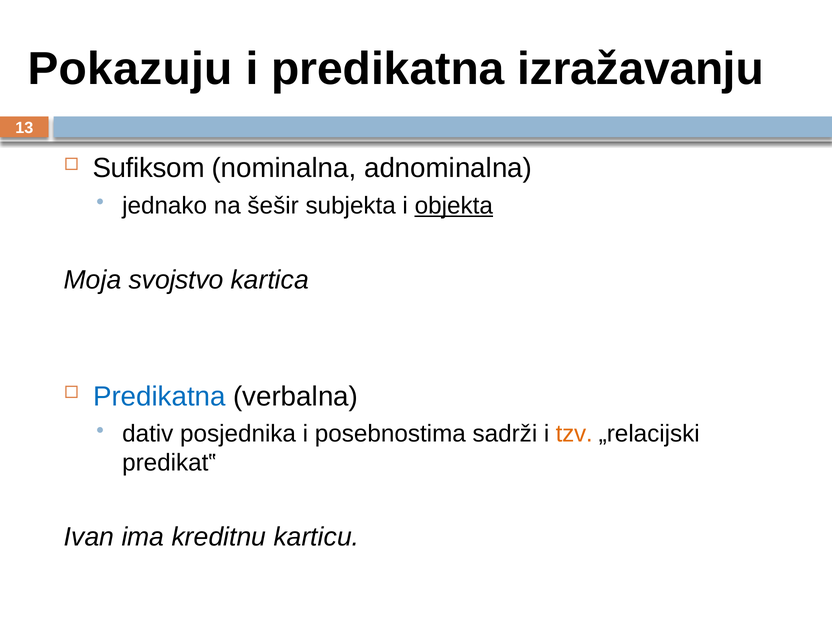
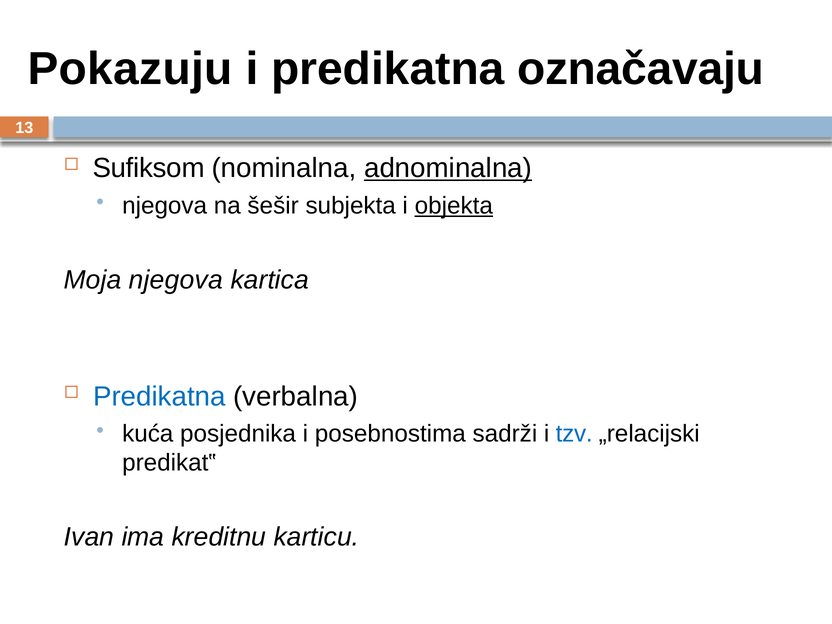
izražavanju: izražavanju -> označavaju
adnominalna underline: none -> present
jednako at (165, 206): jednako -> njegova
Moja svojstvo: svojstvo -> njegova
dativ: dativ -> kuća
tzv colour: orange -> blue
